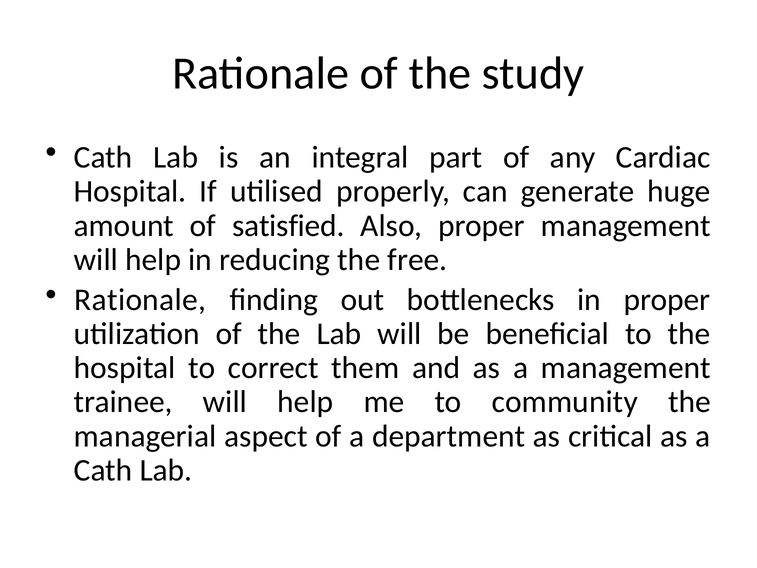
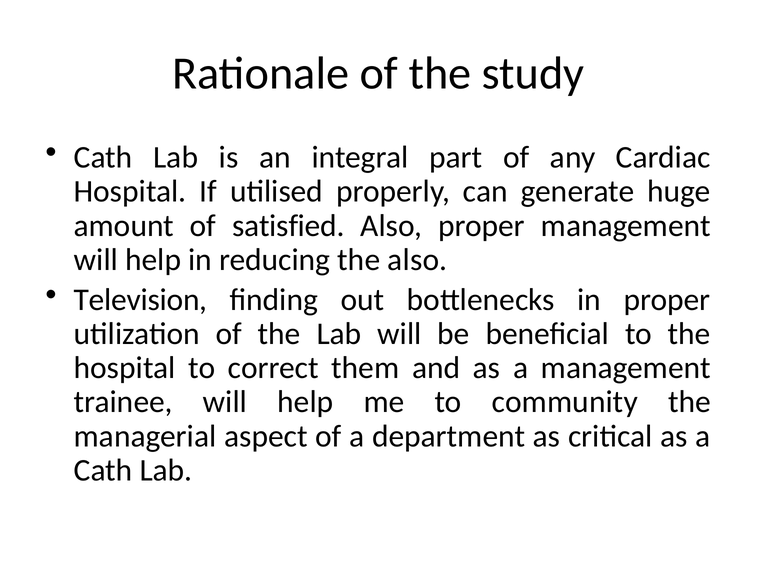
the free: free -> also
Rationale at (140, 300): Rationale -> Television
